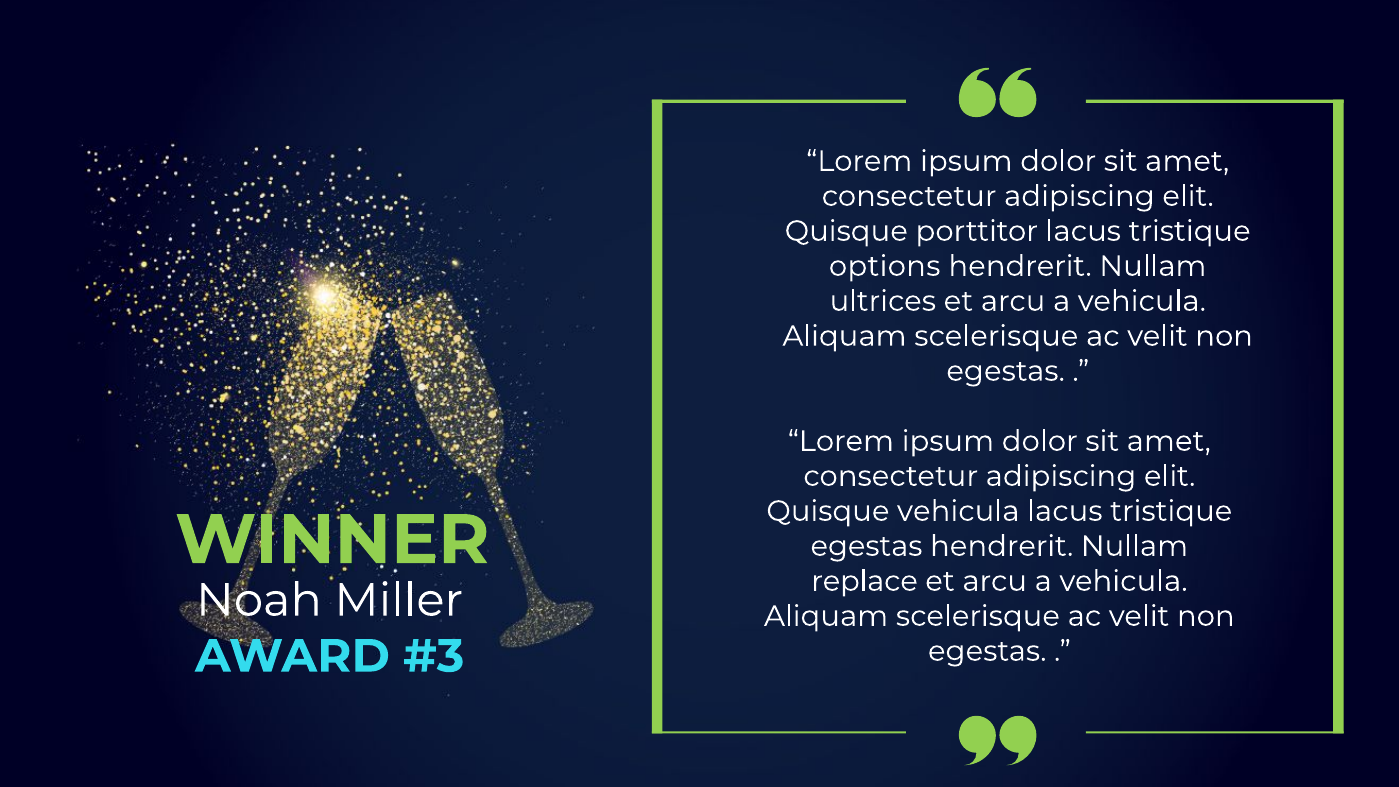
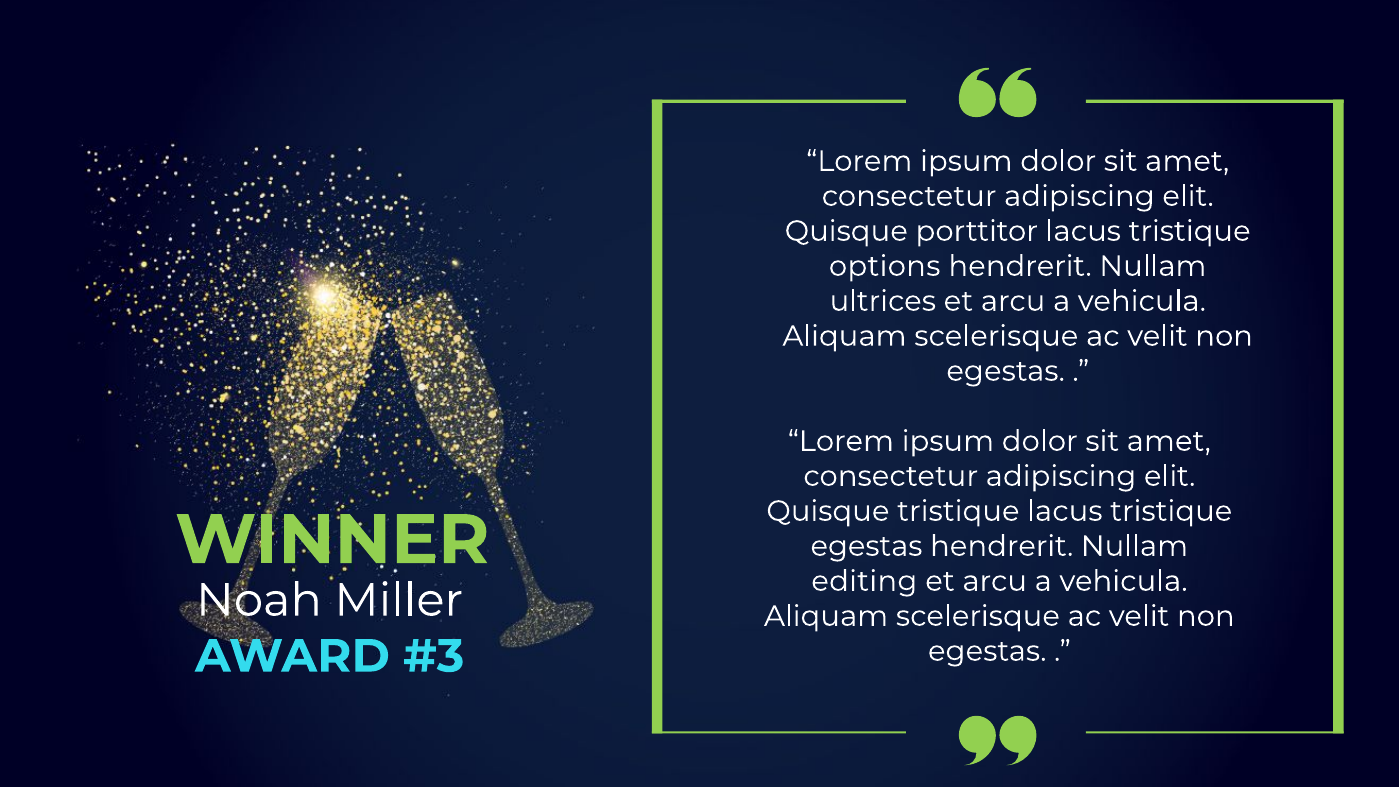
Quisque vehicula: vehicula -> tristique
replace: replace -> editing
